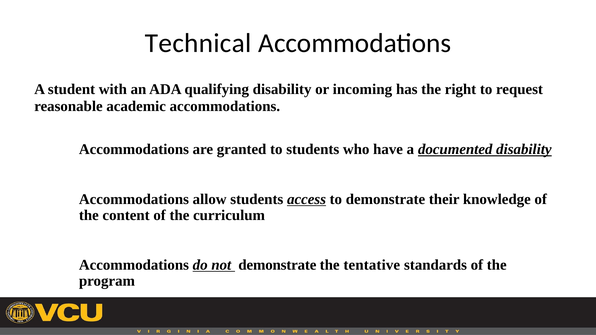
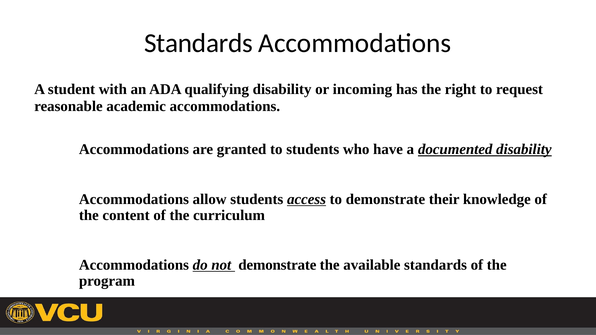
Technical at (198, 43): Technical -> Standards
tentative: tentative -> available
